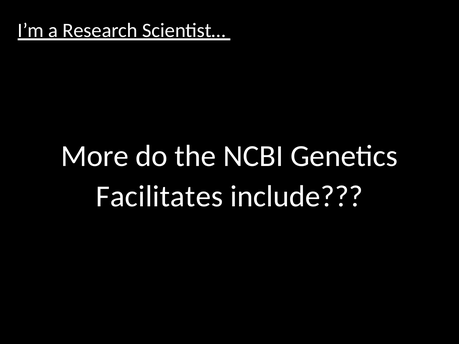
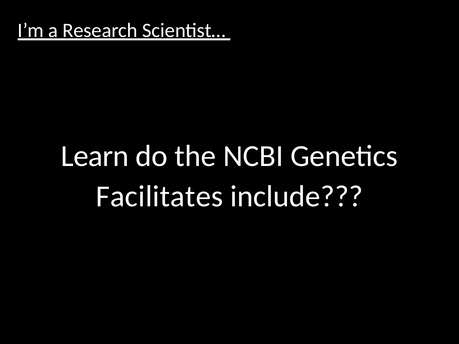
More: More -> Learn
